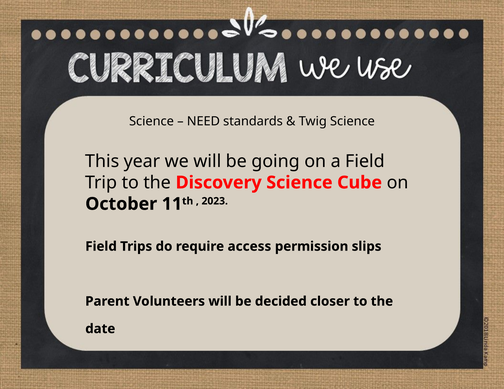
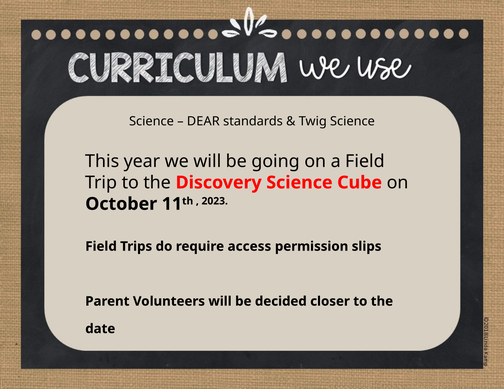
NEED: NEED -> DEAR
